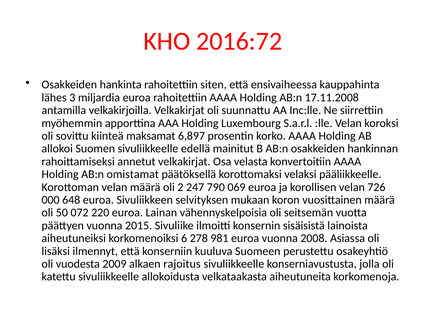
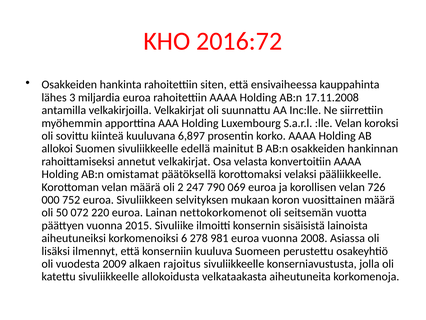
maksamat: maksamat -> kuuluvana
648: 648 -> 752
vähennyskelpoisia: vähennyskelpoisia -> nettokorkomenot
